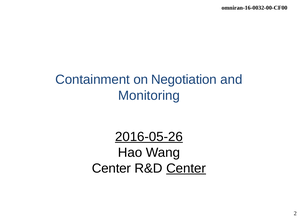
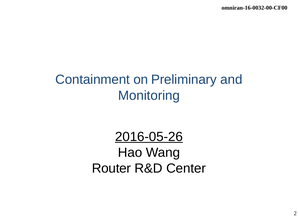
Negotiation: Negotiation -> Preliminary
Center at (111, 169): Center -> Router
Center at (186, 169) underline: present -> none
